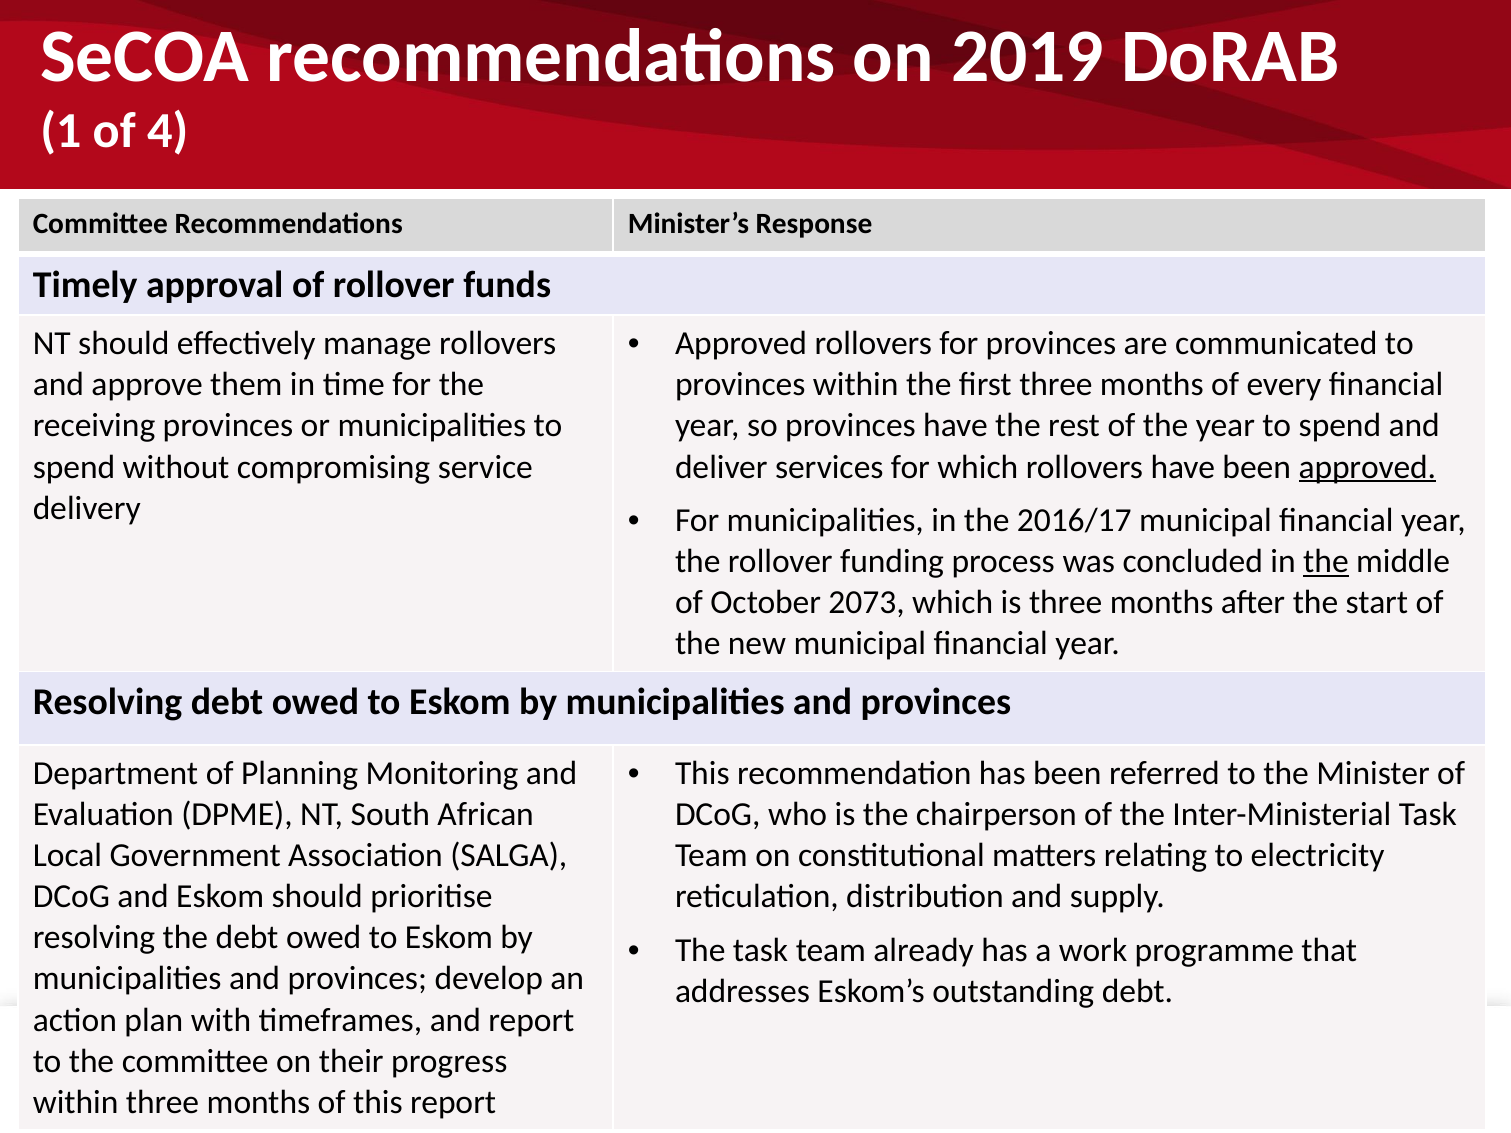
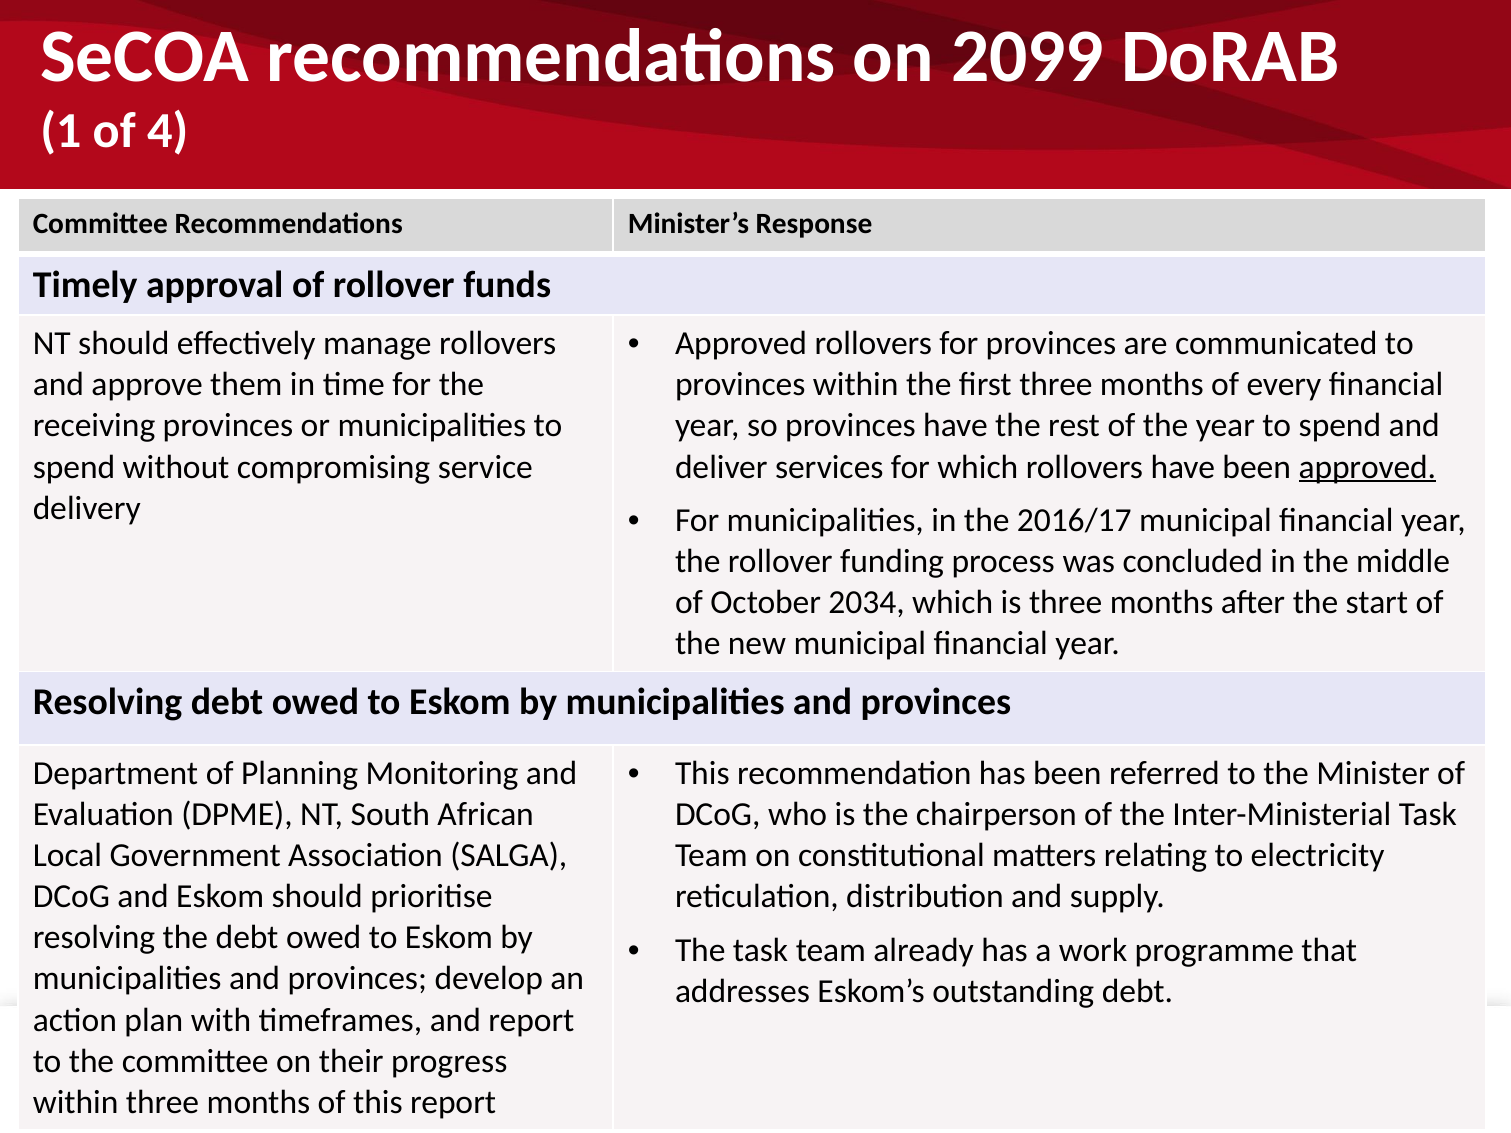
2019: 2019 -> 2099
the at (1326, 562) underline: present -> none
2073: 2073 -> 2034
